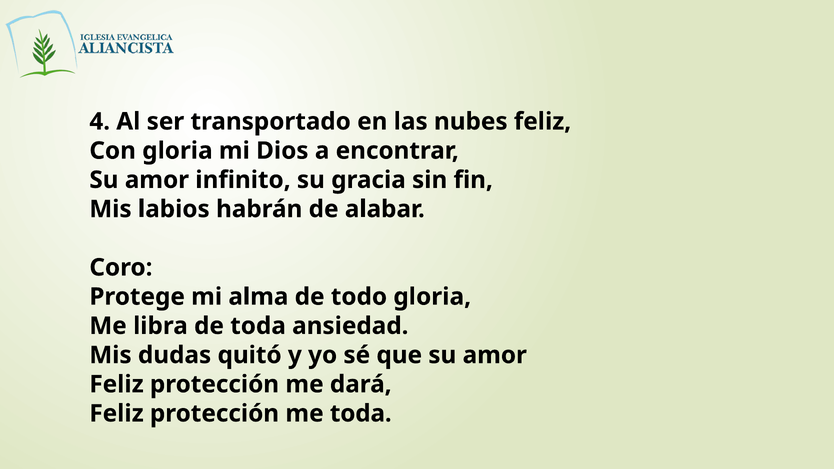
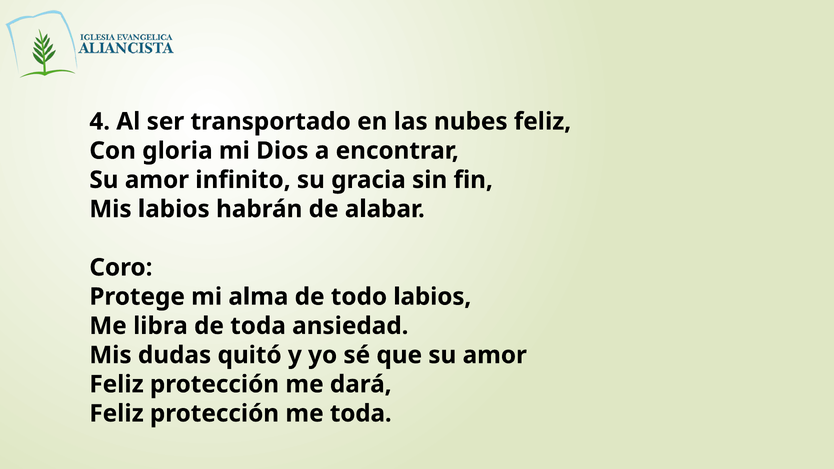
todo gloria: gloria -> labios
